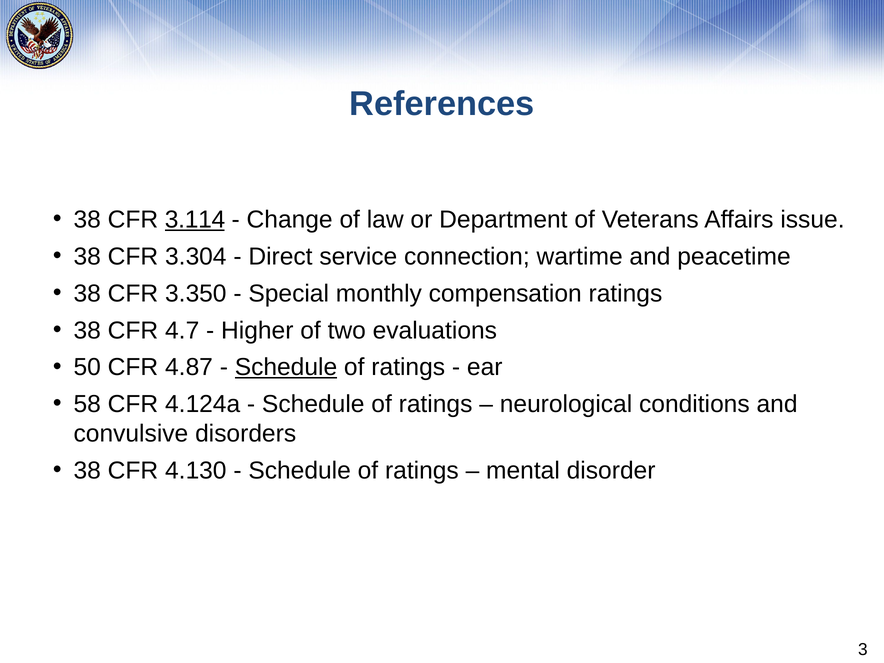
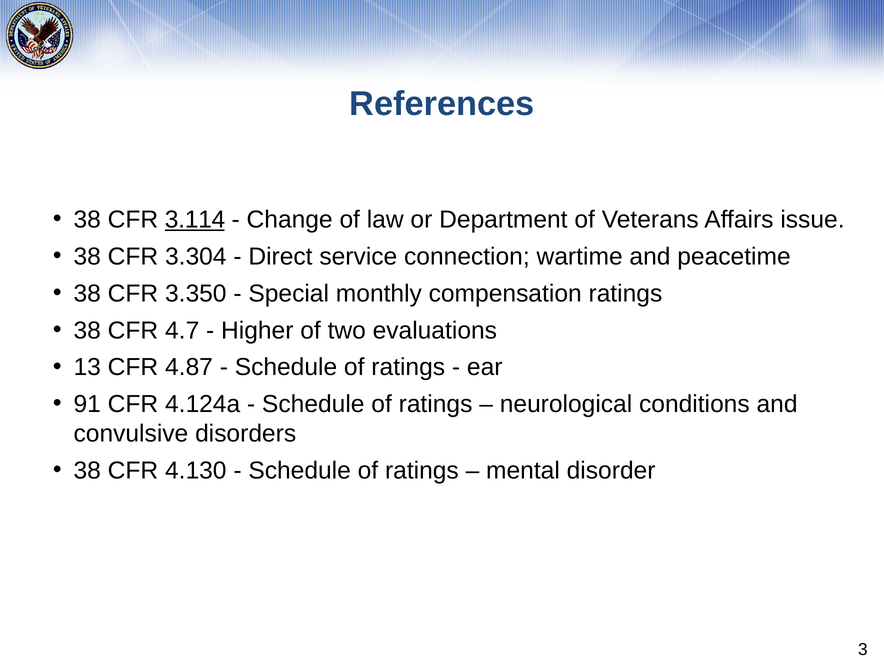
50: 50 -> 13
Schedule at (286, 367) underline: present -> none
58: 58 -> 91
